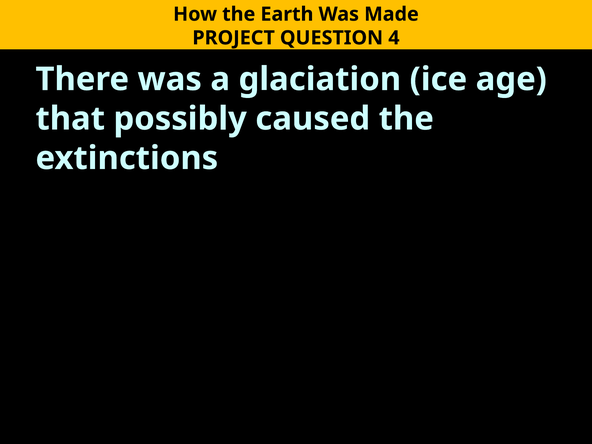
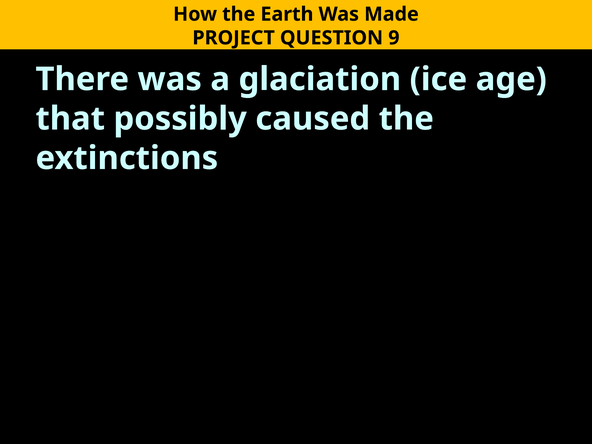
4: 4 -> 9
